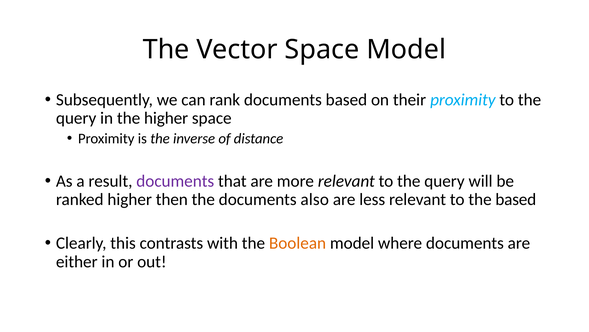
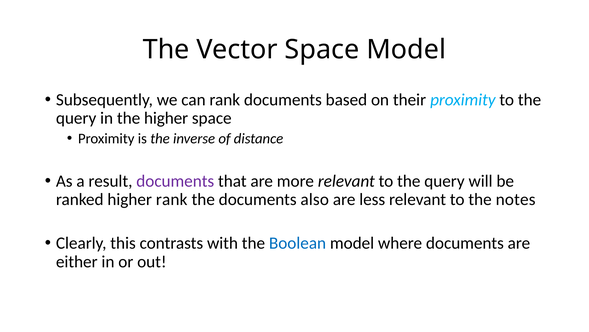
higher then: then -> rank
the based: based -> notes
Boolean colour: orange -> blue
